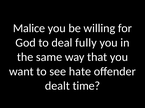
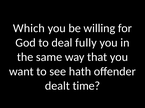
Malice: Malice -> Which
hate: hate -> hath
